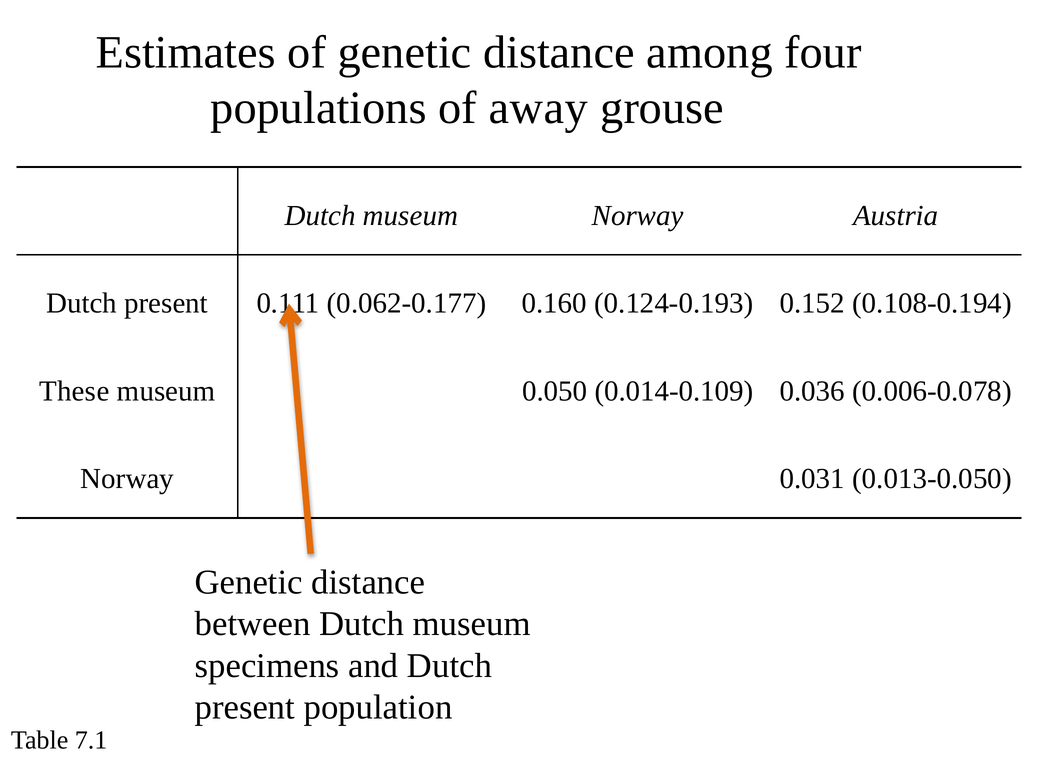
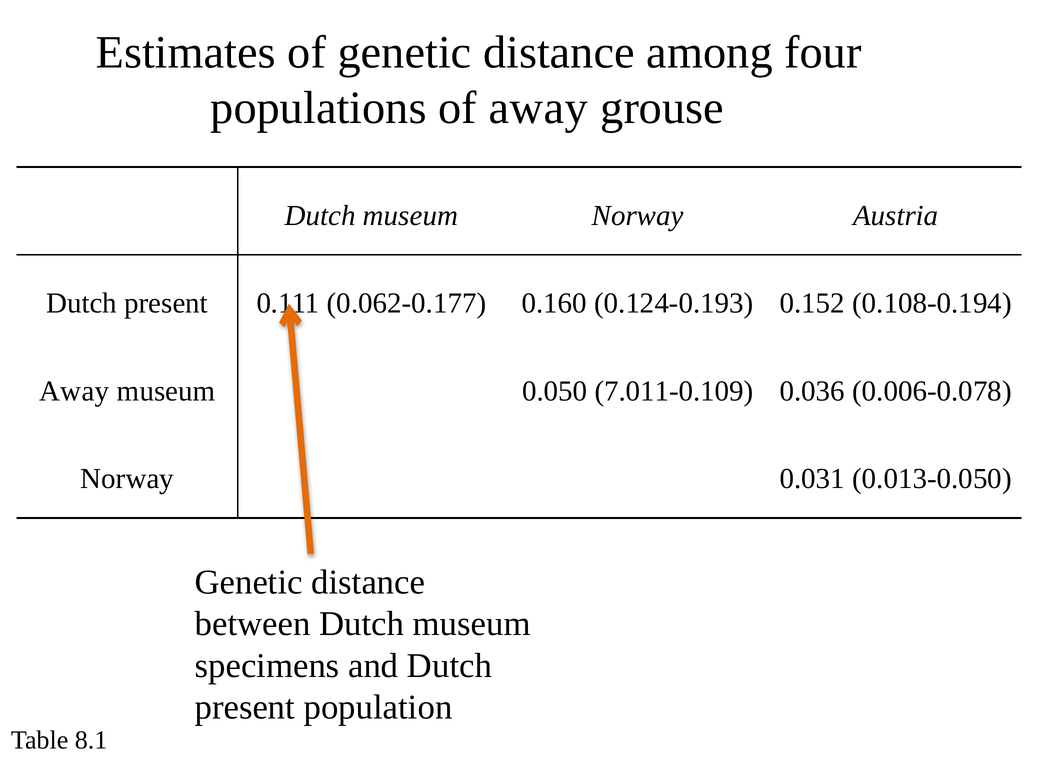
These at (74, 391): These -> Away
0.014-0.109: 0.014-0.109 -> 7.011-0.109
7.1: 7.1 -> 8.1
